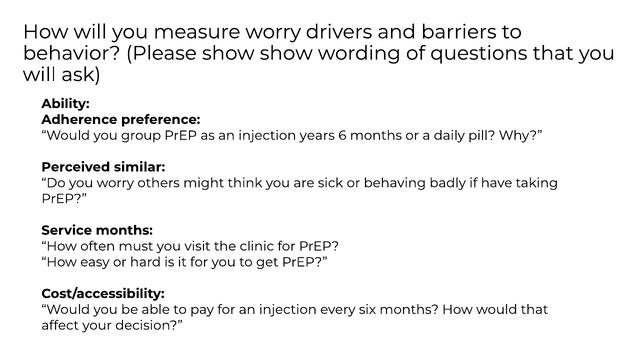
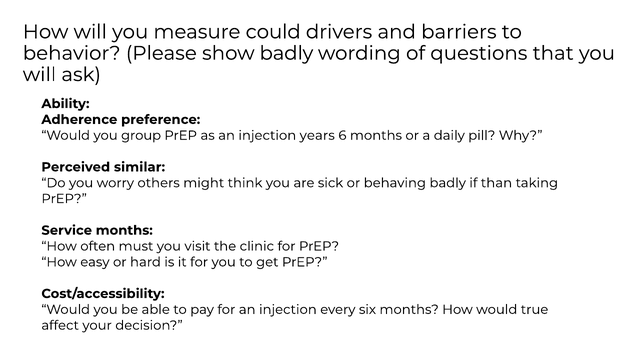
measure worry: worry -> could
show show: show -> badly
have: have -> than
would that: that -> true
